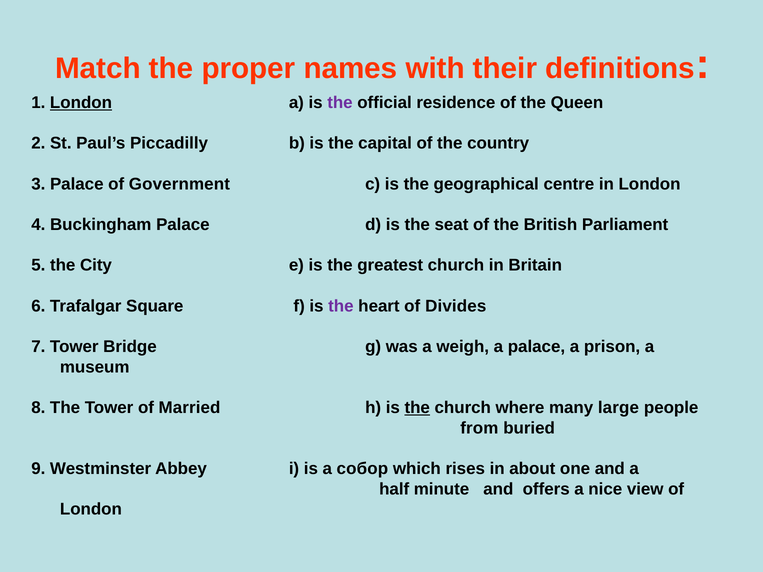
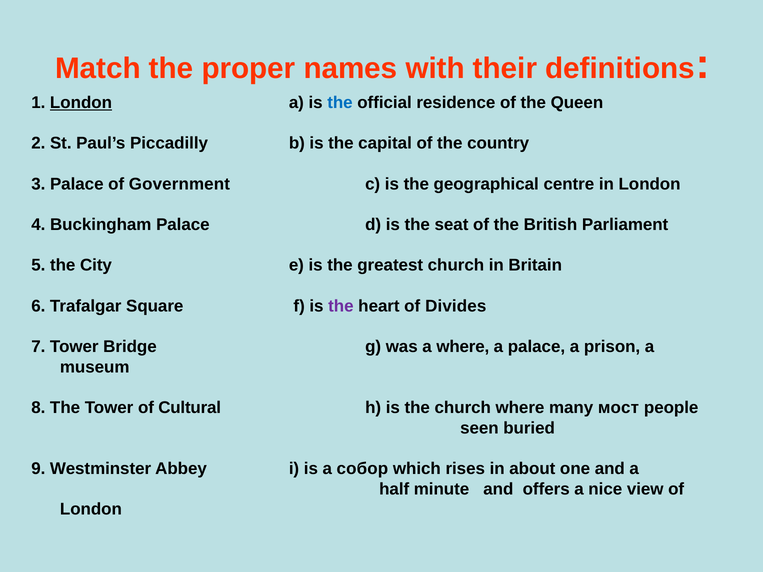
the at (340, 103) colour: purple -> blue
a weigh: weigh -> where
Married: Married -> Cultural
the at (417, 408) underline: present -> none
large: large -> мост
from: from -> seen
